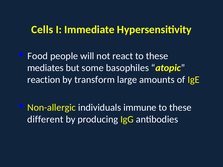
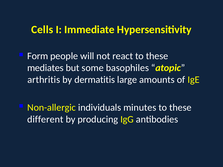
Food: Food -> Form
reaction: reaction -> arthritis
transform: transform -> dermatitis
immune: immune -> minutes
